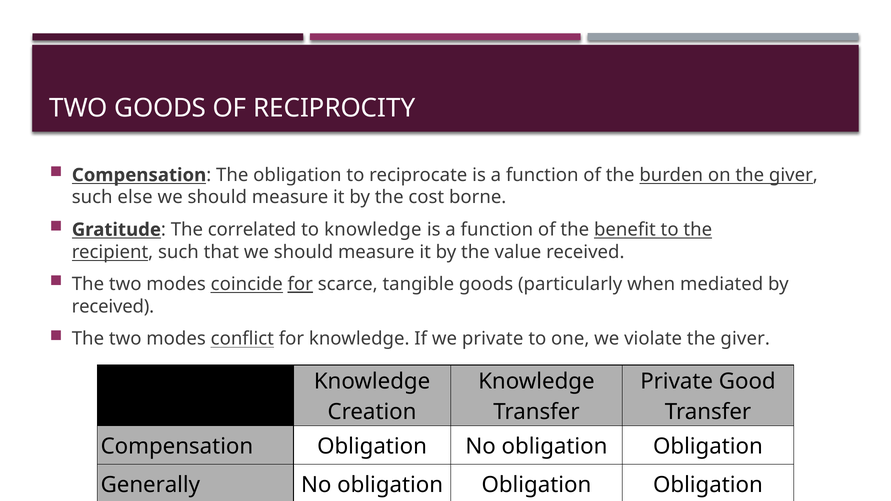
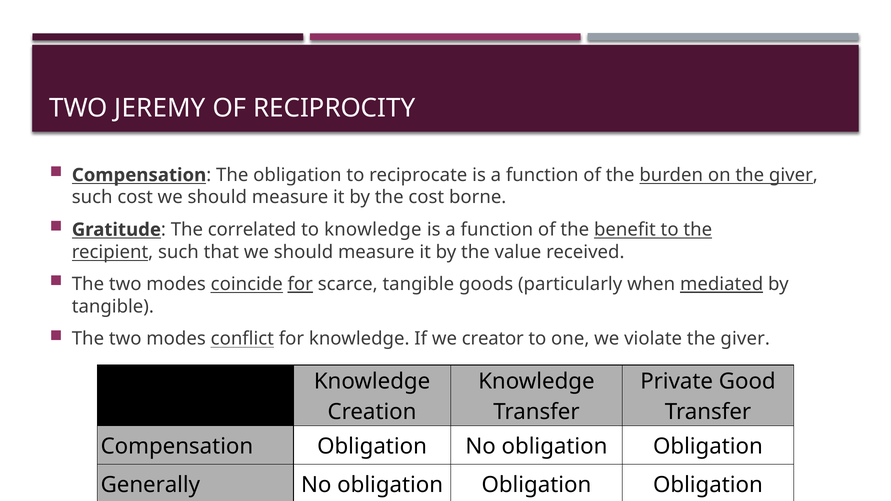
TWO GOODS: GOODS -> JEREMY
such else: else -> cost
mediated underline: none -> present
received at (113, 307): received -> tangible
we private: private -> creator
